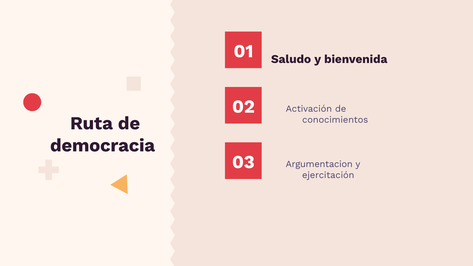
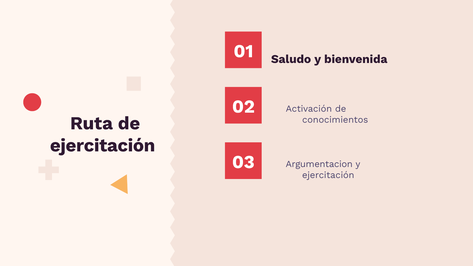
democracia at (103, 145): democracia -> ejercitación
